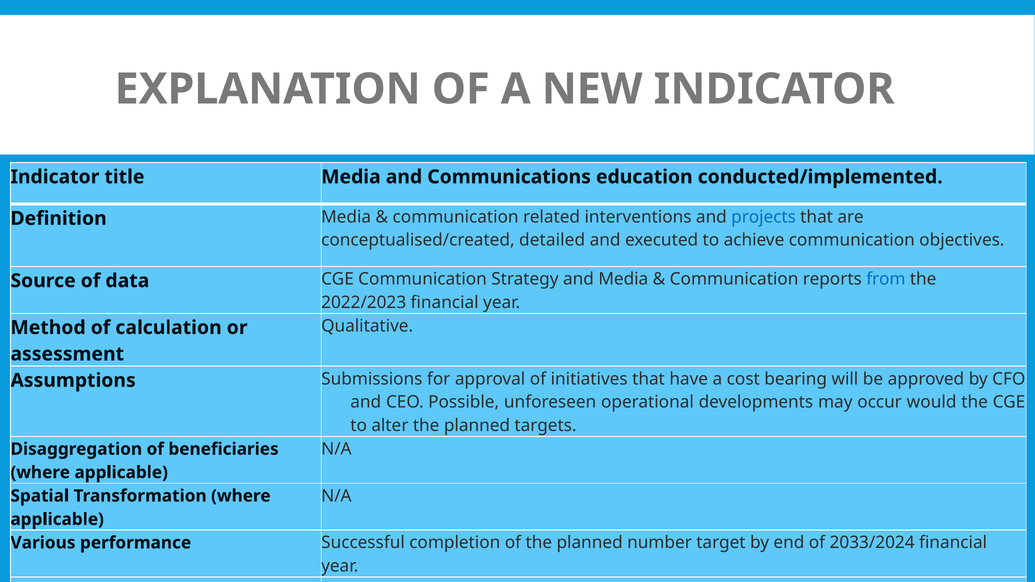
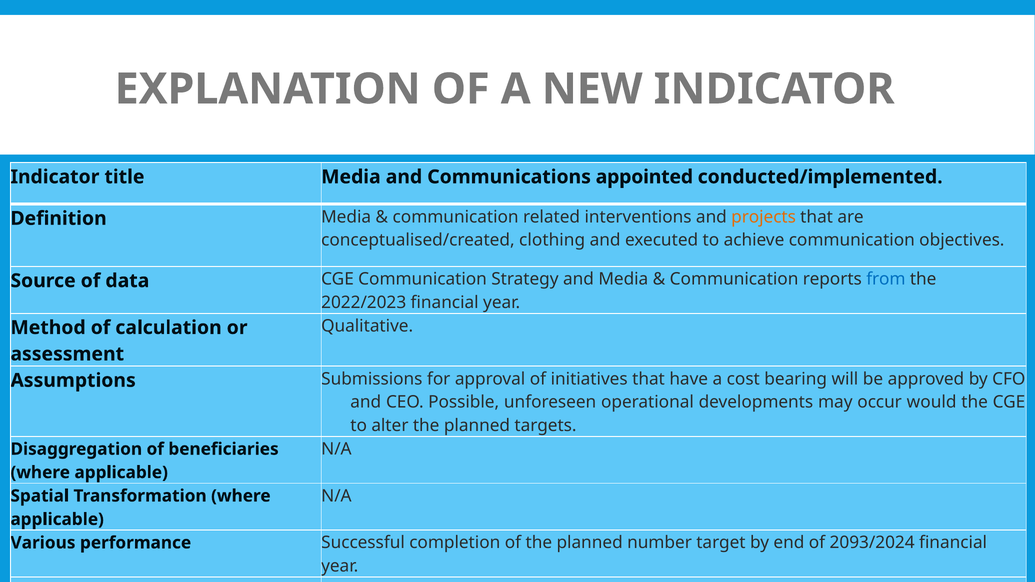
education: education -> appointed
projects colour: blue -> orange
detailed: detailed -> clothing
2033/2024: 2033/2024 -> 2093/2024
